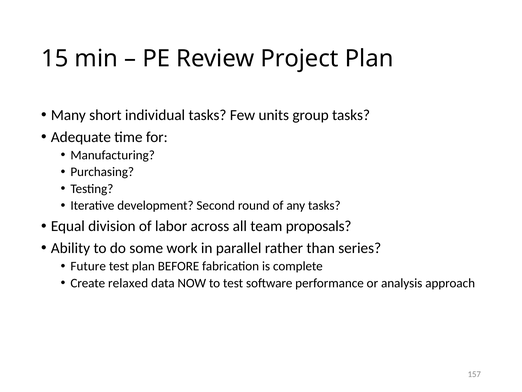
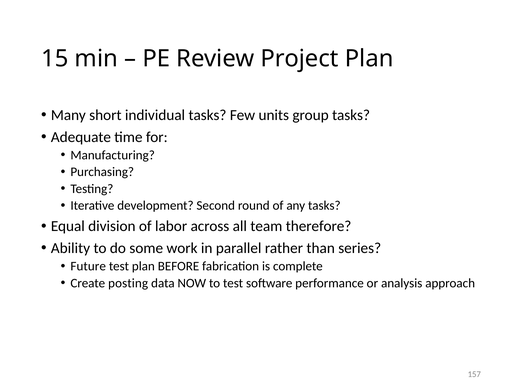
proposals: proposals -> therefore
relaxed: relaxed -> posting
